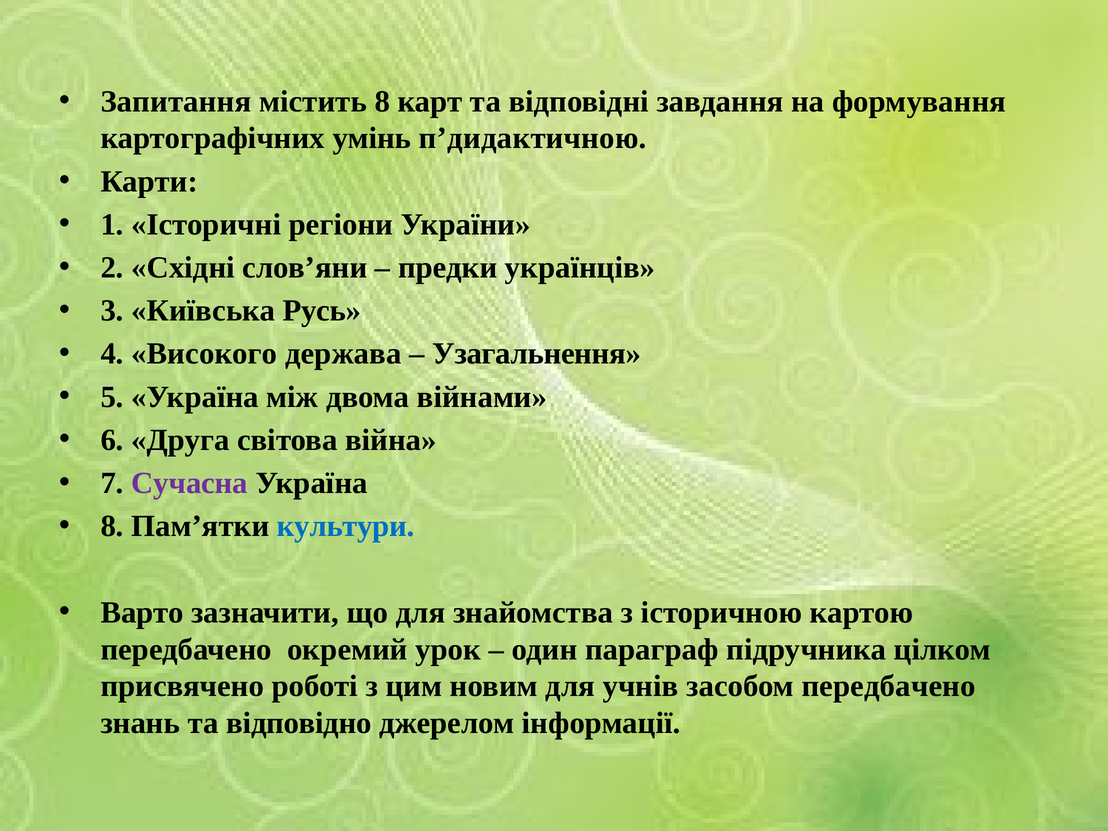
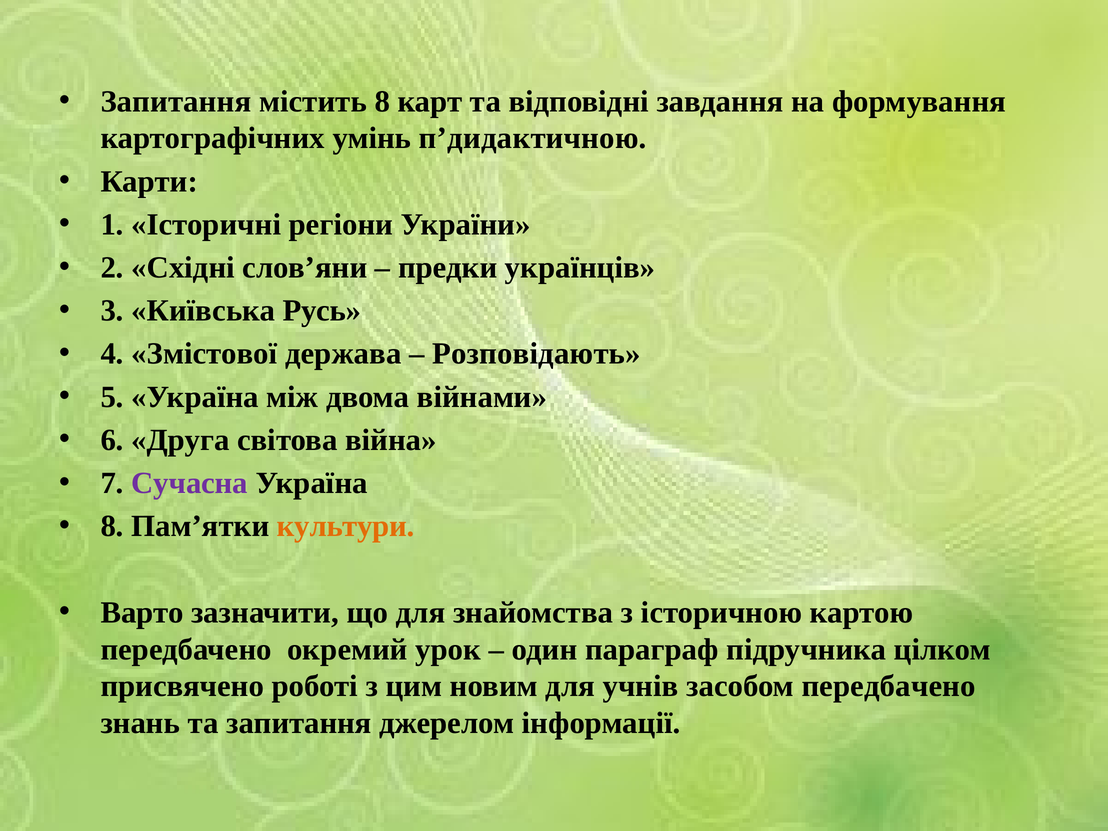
Високого: Високого -> Змістової
Узагальнення: Узагальнення -> Розповідають
культури colour: blue -> orange
та відповідно: відповідно -> запитання
